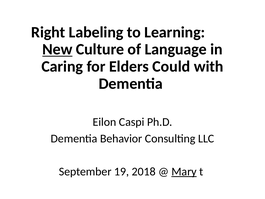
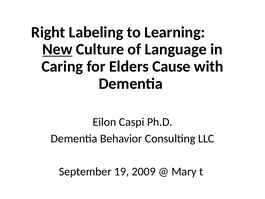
Could: Could -> Cause
2018: 2018 -> 2009
Mary underline: present -> none
